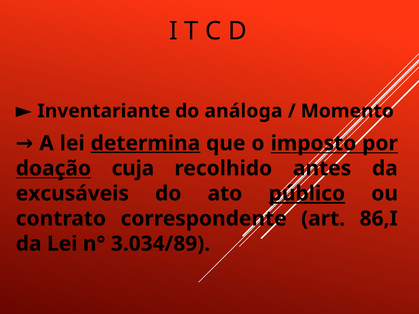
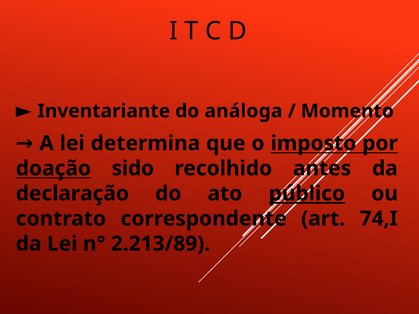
determina underline: present -> none
cuja: cuja -> sido
excusáveis: excusáveis -> declaração
86,I: 86,I -> 74,I
3.034/89: 3.034/89 -> 2.213/89
